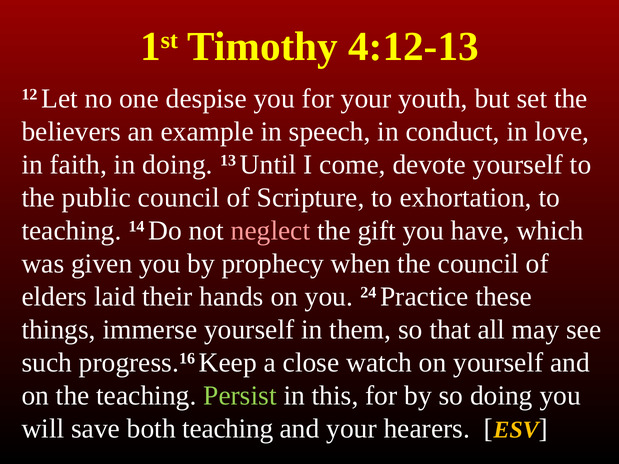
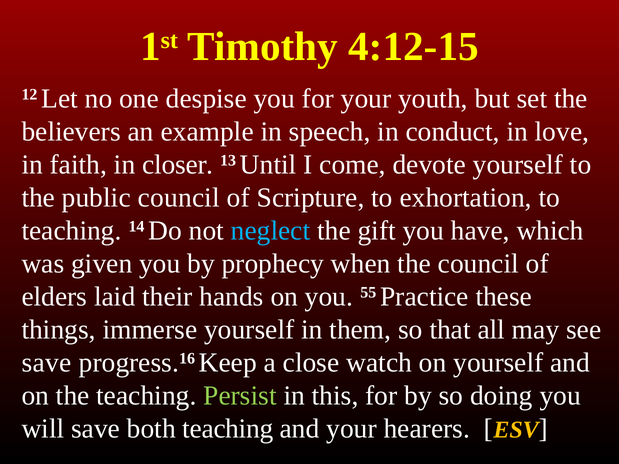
4:12-13: 4:12-13 -> 4:12-15
in doing: doing -> closer
neglect colour: pink -> light blue
24: 24 -> 55
such at (47, 363): such -> save
